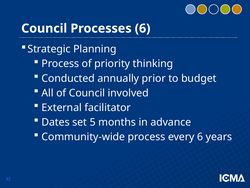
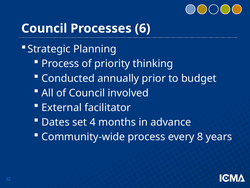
5: 5 -> 4
every 6: 6 -> 8
